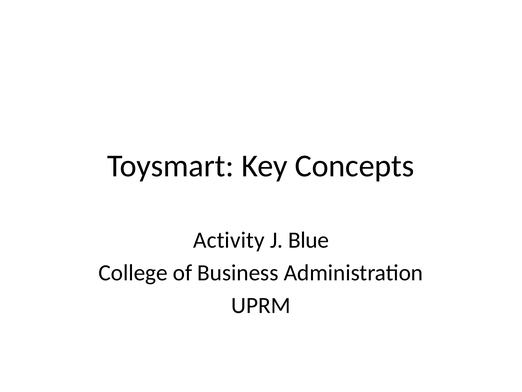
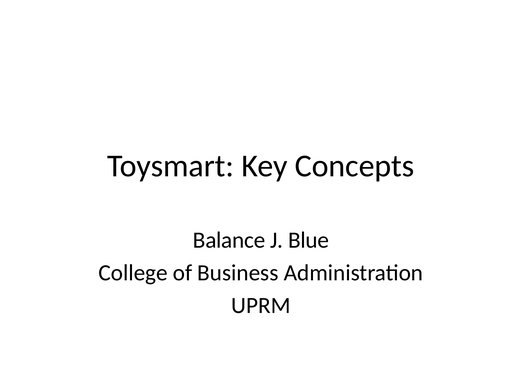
Activity: Activity -> Balance
